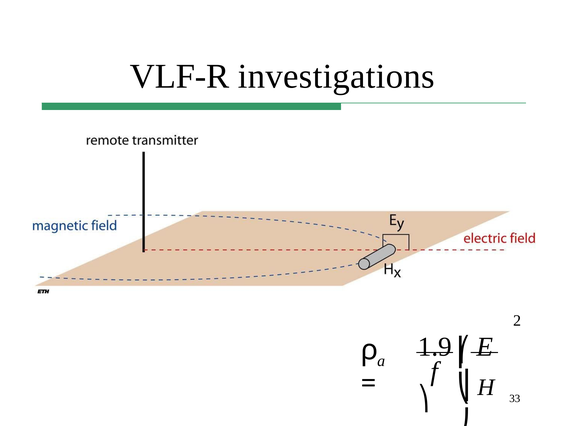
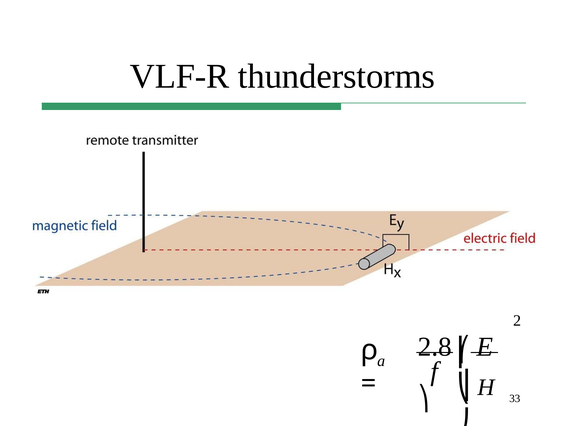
investigations: investigations -> thunderstorms
1.9: 1.9 -> 2.8
